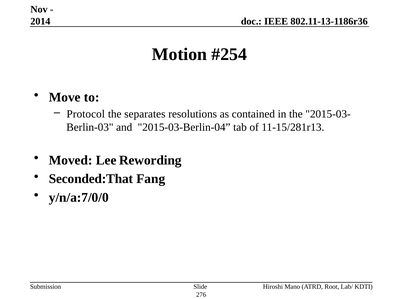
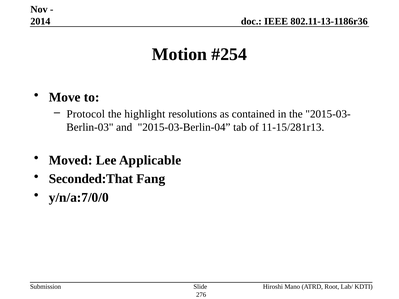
separates: separates -> highlight
Rewording: Rewording -> Applicable
